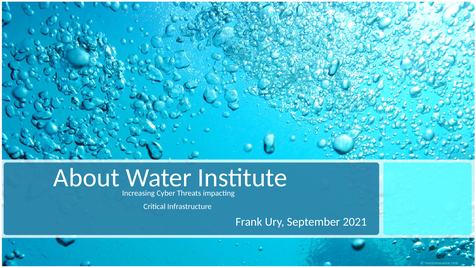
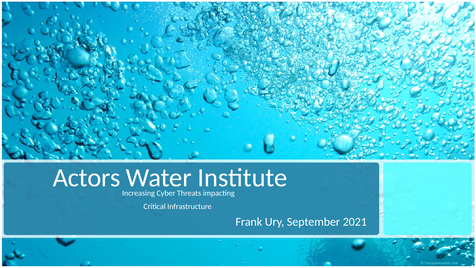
About: About -> Actors
